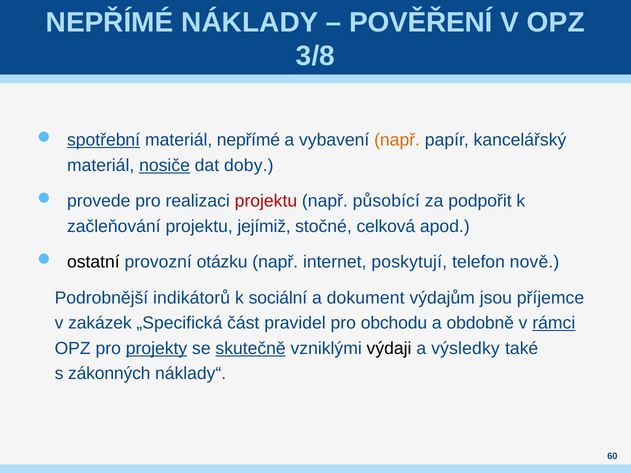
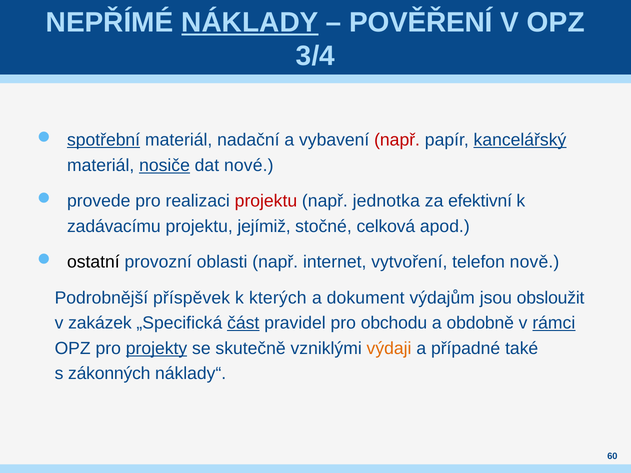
NÁKLADY underline: none -> present
3/8: 3/8 -> 3/4
materiál nepřímé: nepřímé -> nadační
např at (397, 140) colour: orange -> red
kancelářský underline: none -> present
doby: doby -> nové
působící: působící -> jednotka
podpořit: podpořit -> efektivní
začleňování: začleňování -> zadávacímu
otázku: otázku -> oblasti
poskytují: poskytují -> vytvoření
indikátorů: indikátorů -> příspěvek
sociální: sociální -> kterých
příjemce: příjemce -> obsloužit
část underline: none -> present
skutečně underline: present -> none
výdaji colour: black -> orange
výsledky: výsledky -> případné
